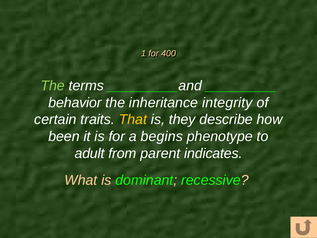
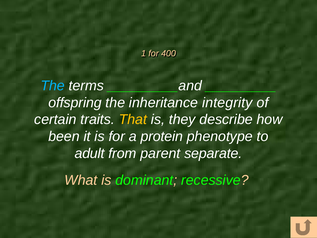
The at (53, 86) colour: light green -> light blue
behavior: behavior -> offspring
begins: begins -> protein
indicates: indicates -> separate
